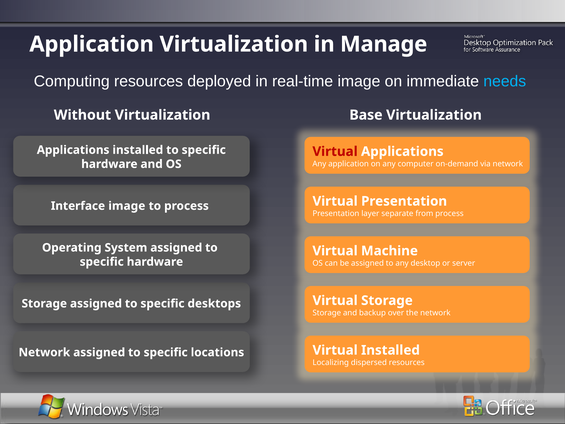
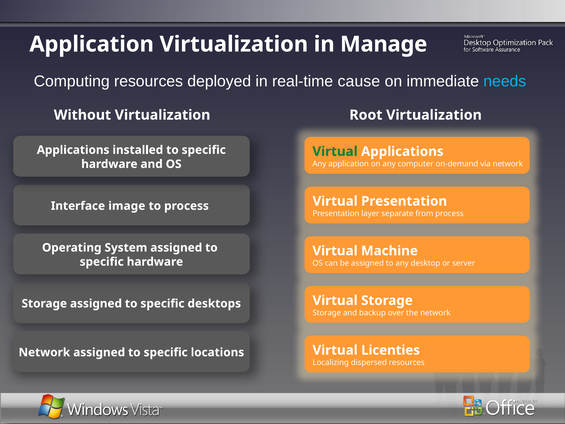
real-time image: image -> cause
Base: Base -> Root
Virtual at (335, 151) colour: red -> green
Virtual Installed: Installed -> Licenties
